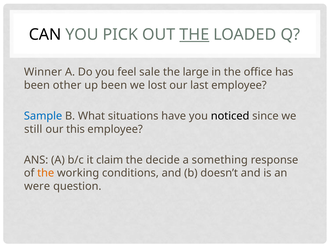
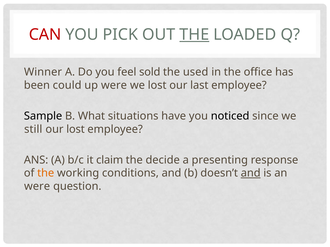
CAN colour: black -> red
sale: sale -> sold
large: large -> used
other: other -> could
up been: been -> were
Sample colour: blue -> black
our this: this -> lost
something: something -> presenting
and at (251, 173) underline: none -> present
